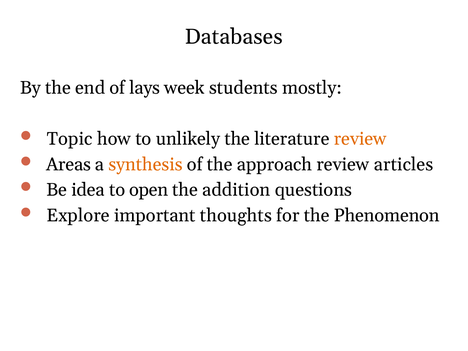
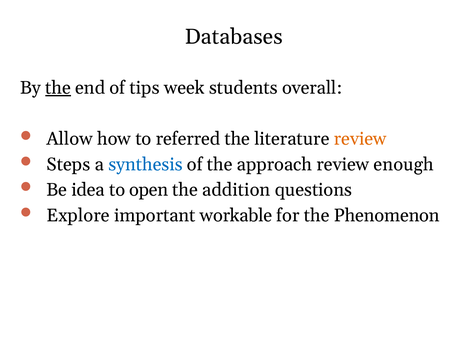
the at (58, 88) underline: none -> present
lays: lays -> tips
mostly: mostly -> overall
Topic: Topic -> Allow
unlikely: unlikely -> referred
Areas: Areas -> Steps
synthesis colour: orange -> blue
articles: articles -> enough
thoughts: thoughts -> workable
